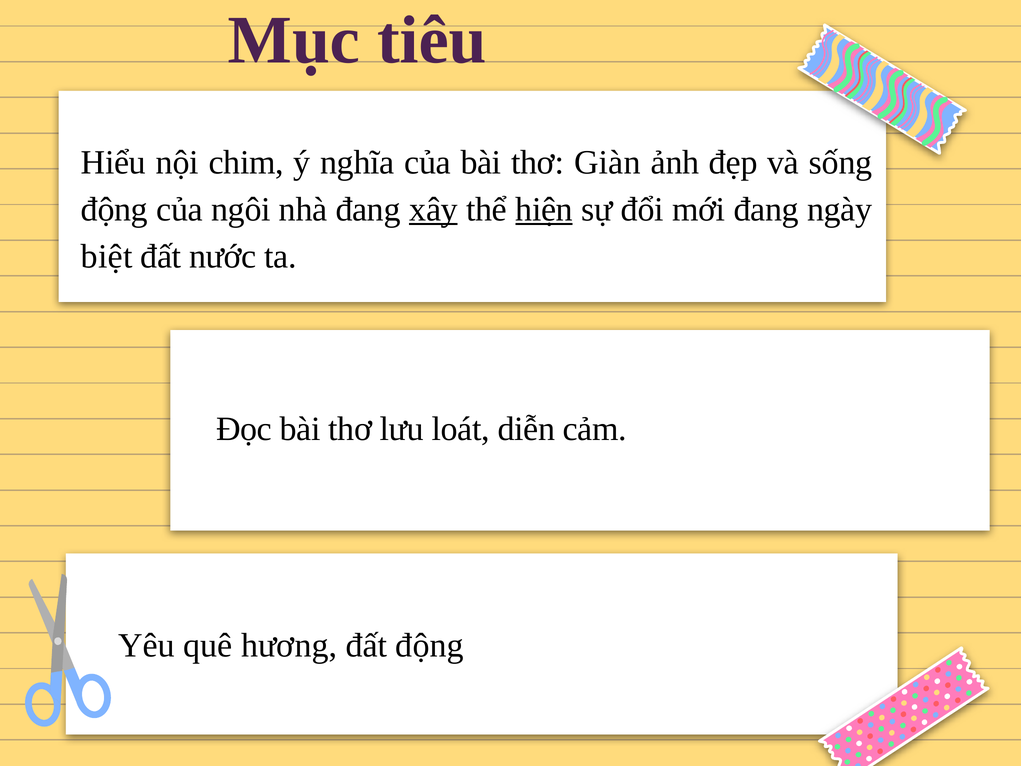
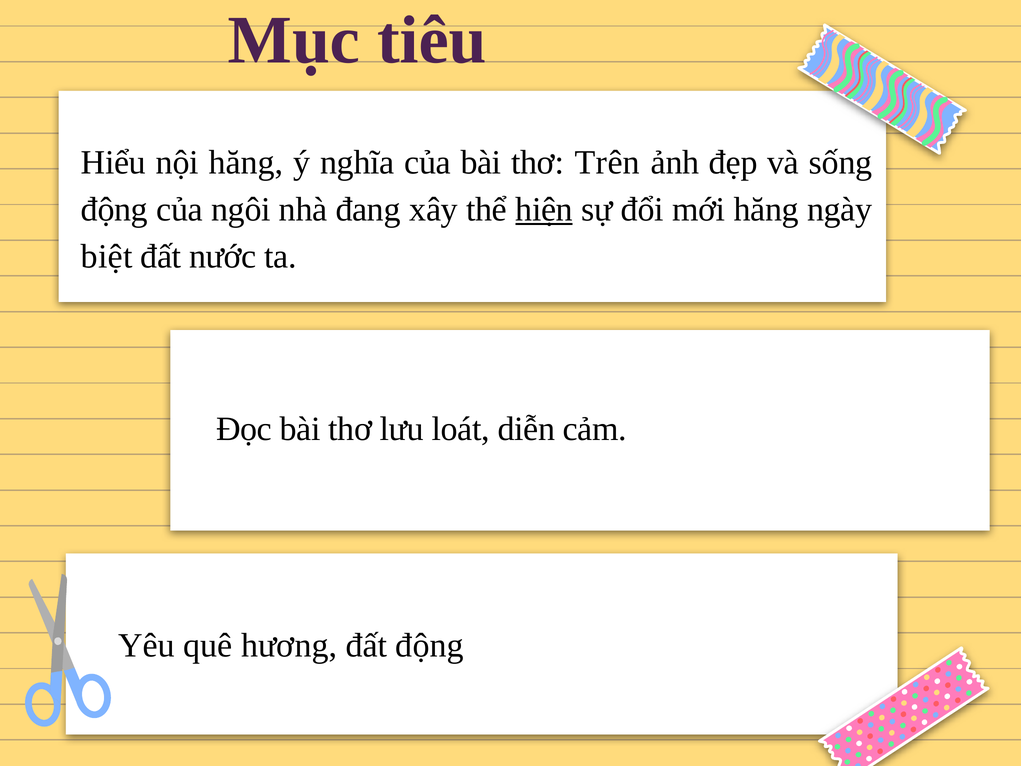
nội chim: chim -> hăng
Giàn: Giàn -> Trên
xây underline: present -> none
mới đang: đang -> hăng
